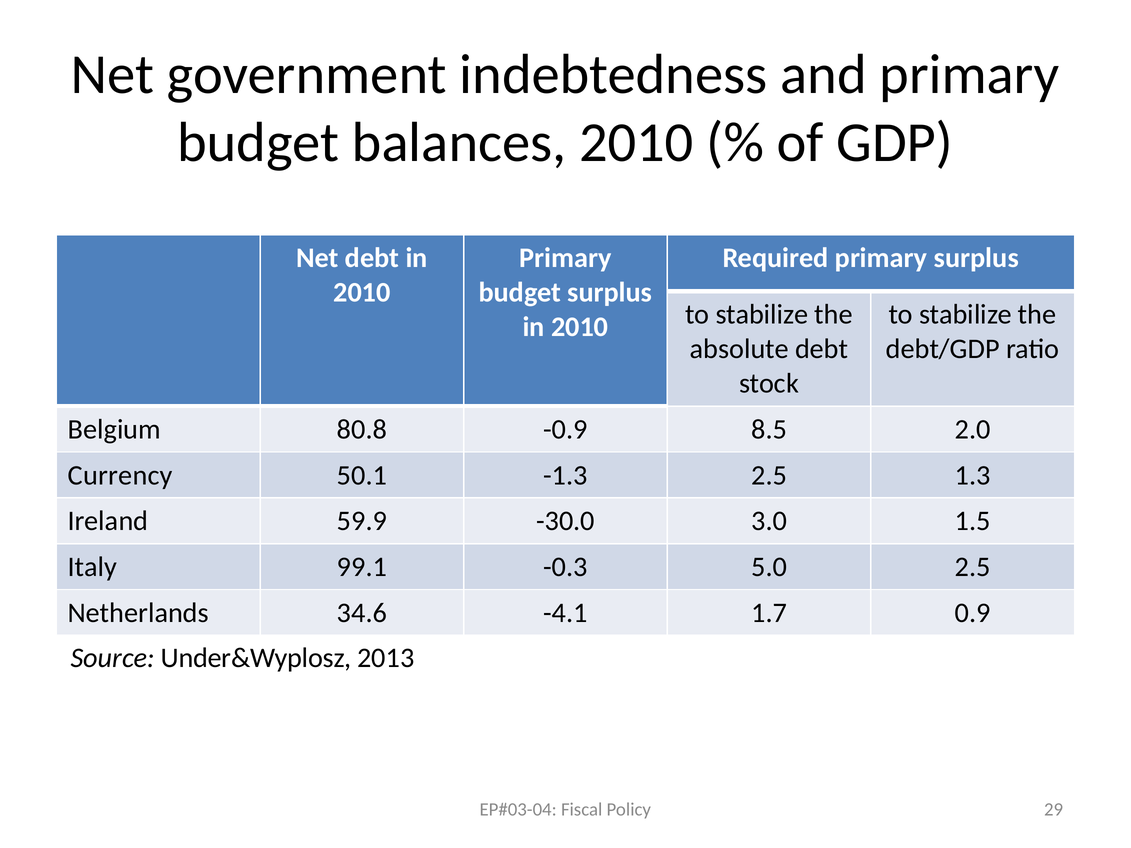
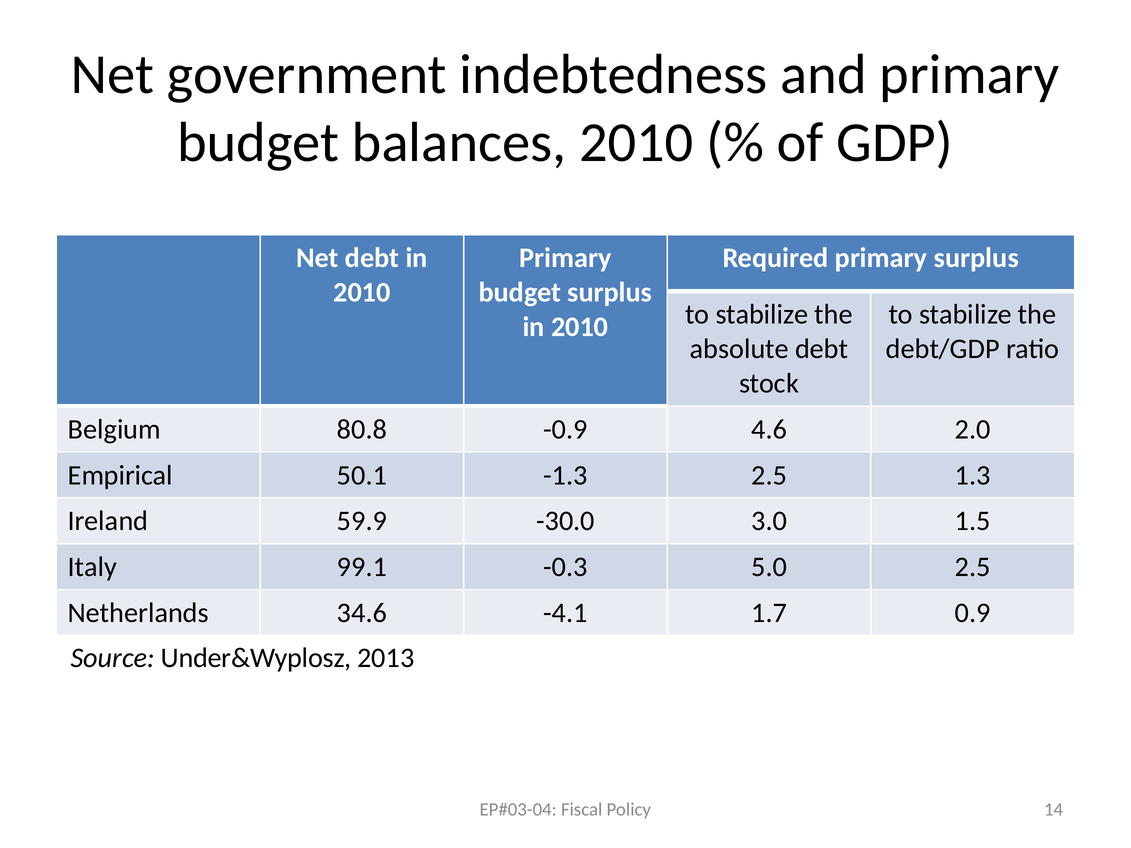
8.5: 8.5 -> 4.6
Currency: Currency -> Empirical
29: 29 -> 14
